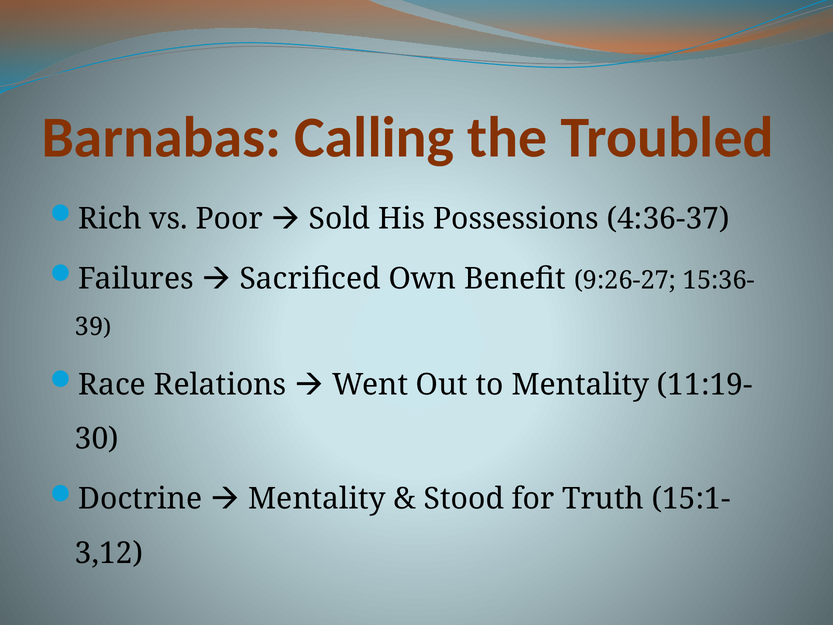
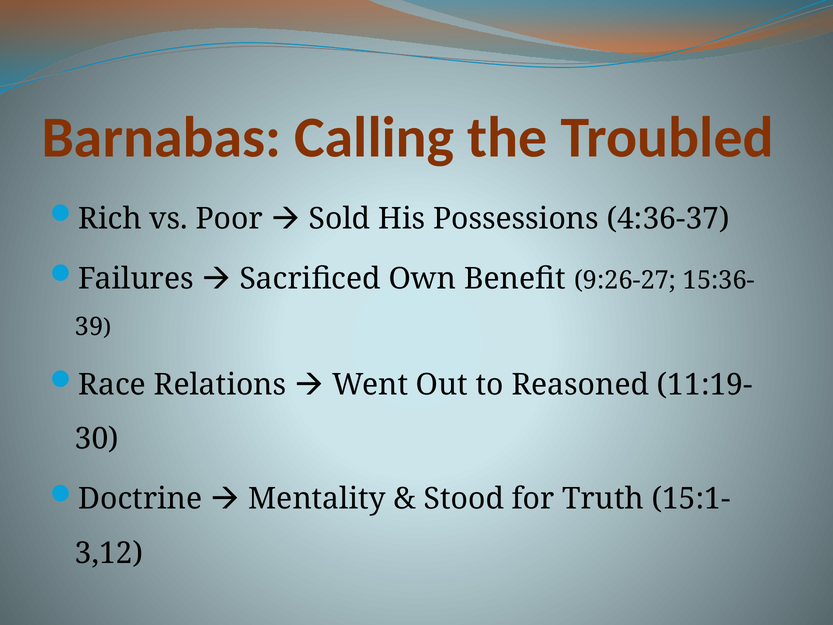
to Mentality: Mentality -> Reasoned
